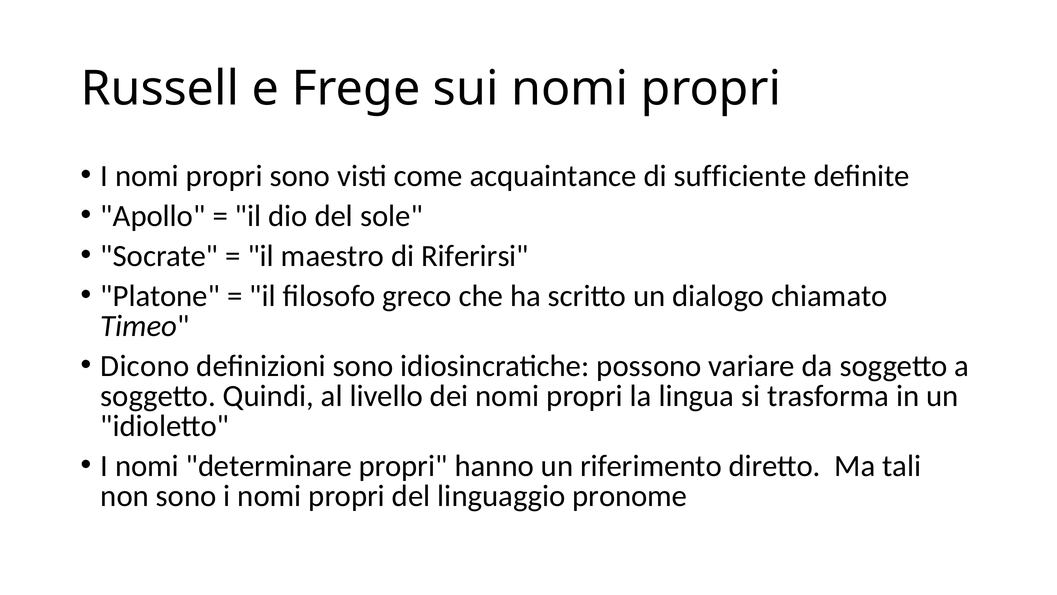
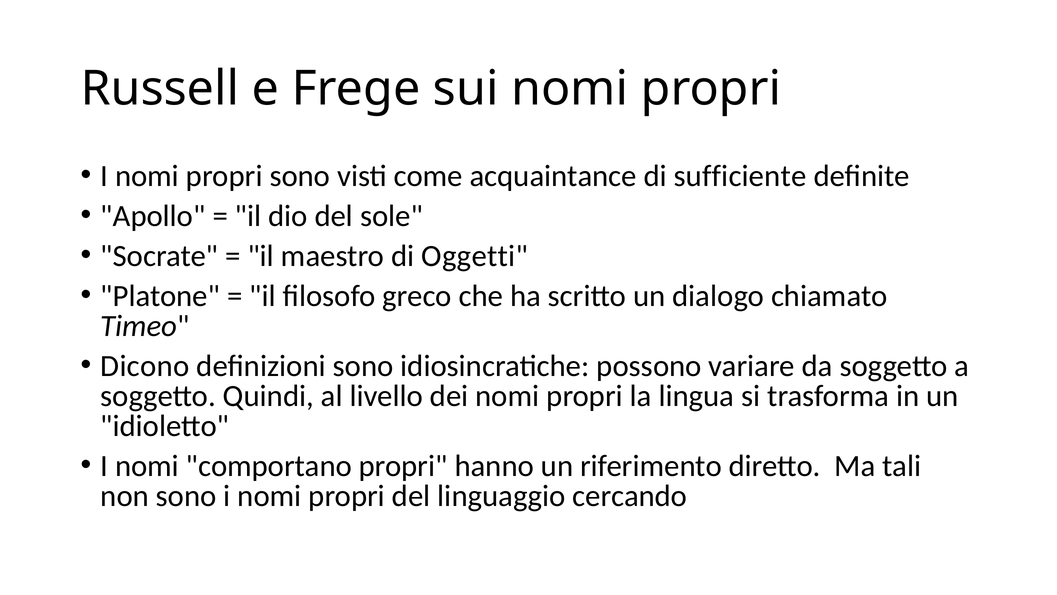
Riferirsi: Riferirsi -> Oggetti
determinare: determinare -> comportano
pronome: pronome -> cercando
